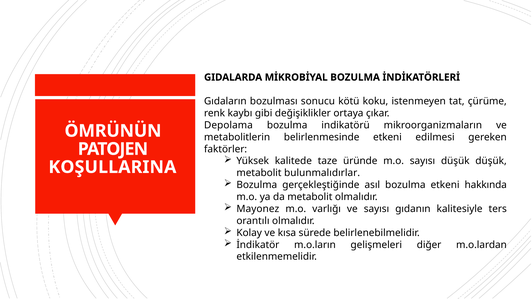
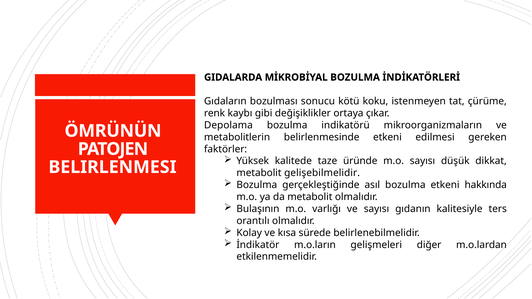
düşük düşük: düşük -> dikkat
KOŞULLARINA: KOŞULLARINA -> BELIRLENMESI
bulunmalıdırlar: bulunmalıdırlar -> gelişebilmelidir
Mayonez: Mayonez -> Bulaşının
